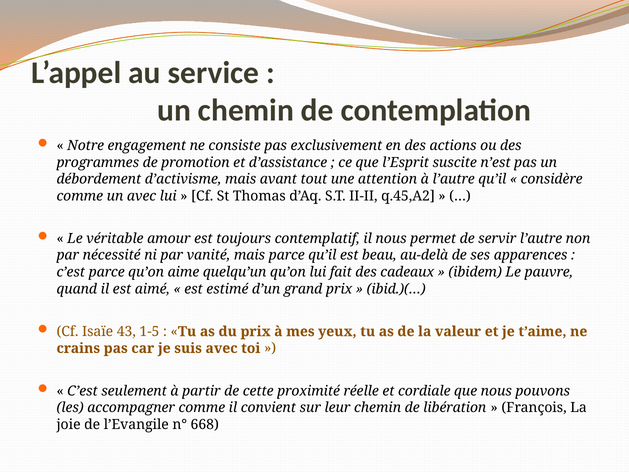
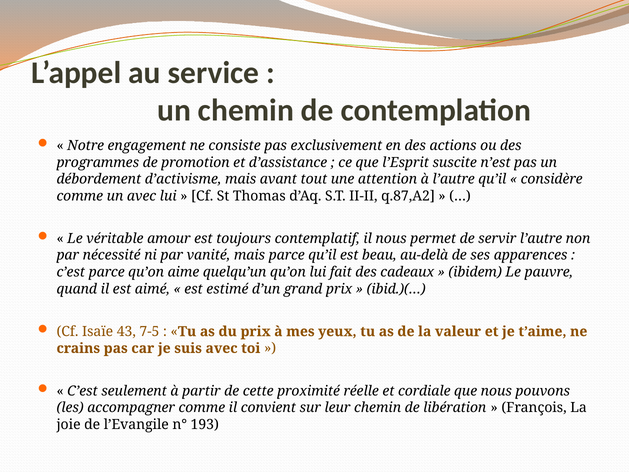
q.45,A2: q.45,A2 -> q.87,A2
1-5: 1-5 -> 7-5
668: 668 -> 193
